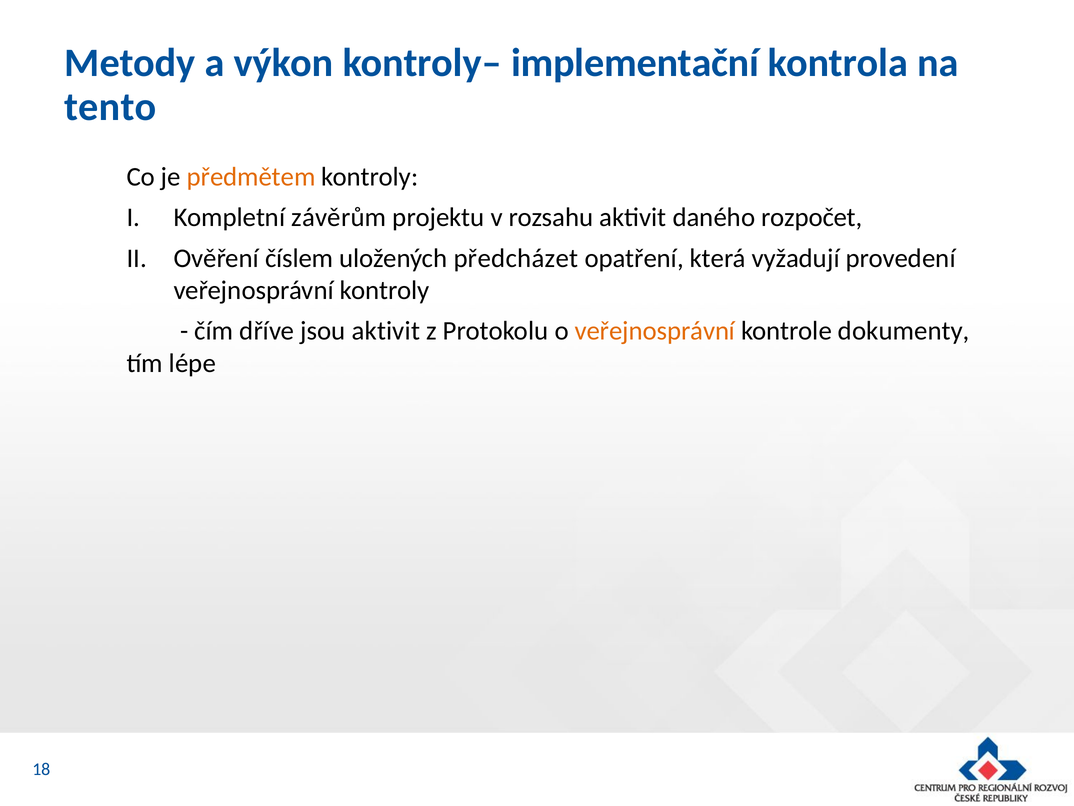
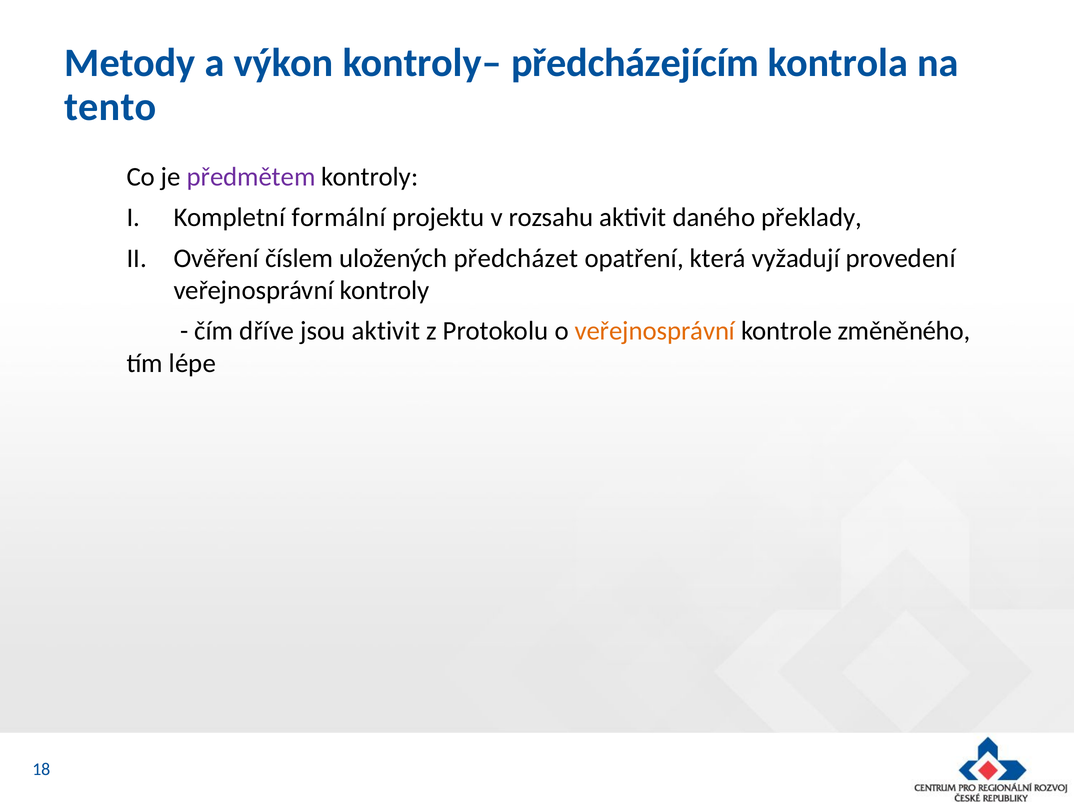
implementační: implementační -> předcházejícím
předmětem colour: orange -> purple
závěrům: závěrům -> formální
rozpočet: rozpočet -> překlady
dokumenty: dokumenty -> změněného
